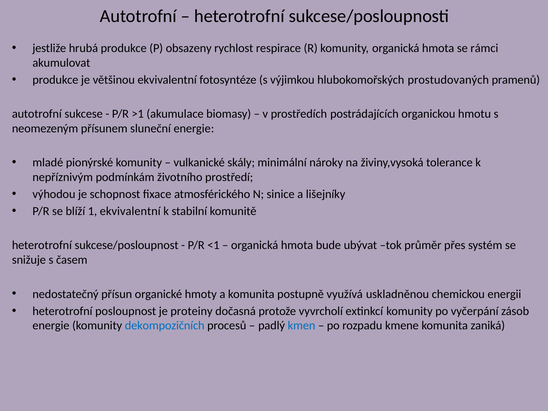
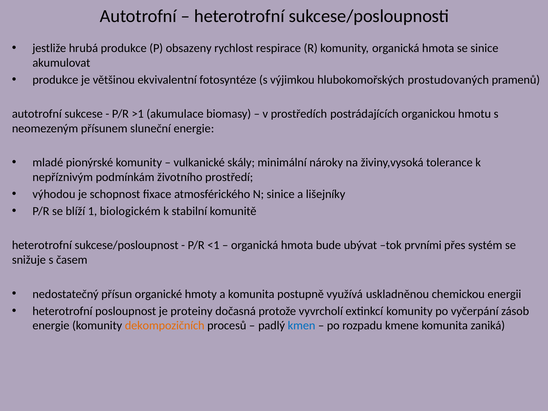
se rámci: rámci -> sinice
1 ekvivalentní: ekvivalentní -> biologickém
průměr: průměr -> prvními
dekompozičních colour: blue -> orange
